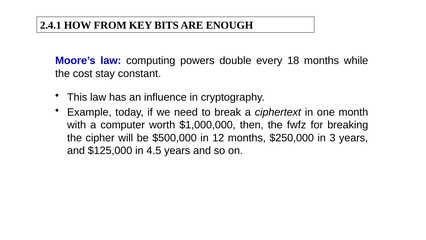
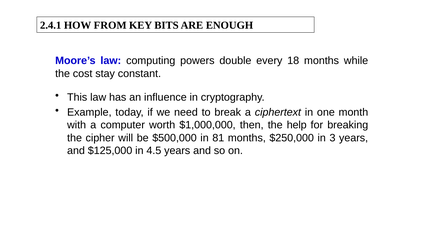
fwfz: fwfz -> help
12: 12 -> 81
